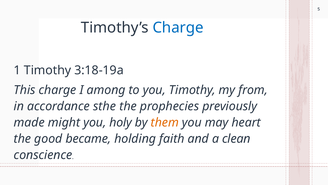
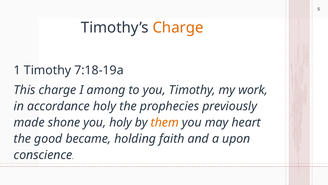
Charge at (178, 28) colour: blue -> orange
3:18-19a: 3:18-19a -> 7:18-19a
from: from -> work
accordance sthe: sthe -> holy
might: might -> shone
clean: clean -> upon
